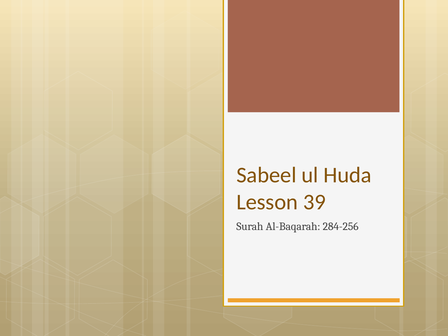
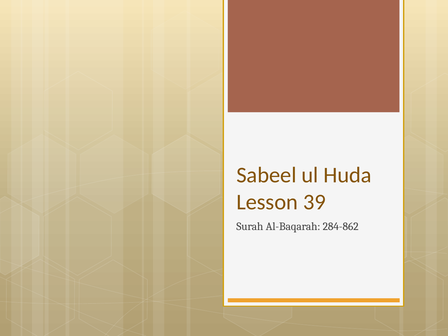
284-256: 284-256 -> 284-862
